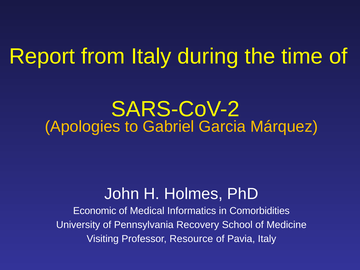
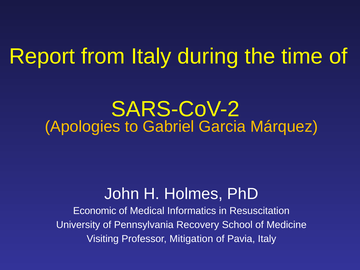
Comorbidities: Comorbidities -> Resuscitation
Resource: Resource -> Mitigation
